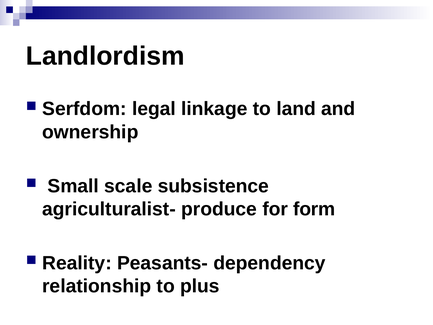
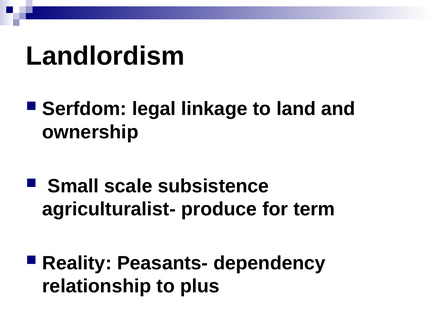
form: form -> term
